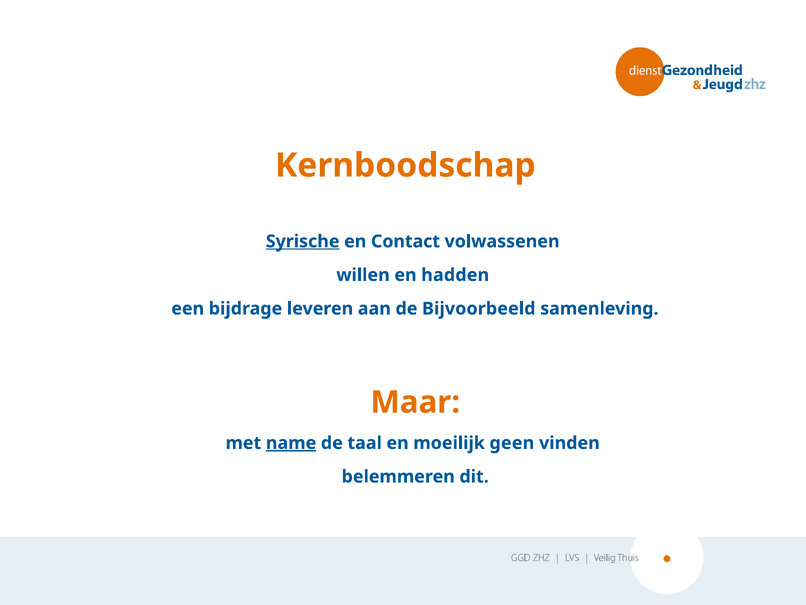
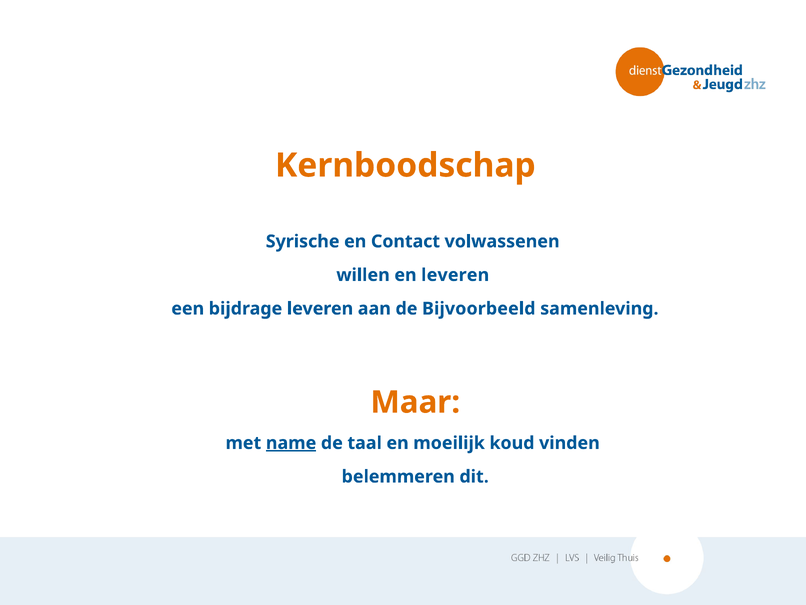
Syrische underline: present -> none
en hadden: hadden -> leveren
geen: geen -> koud
